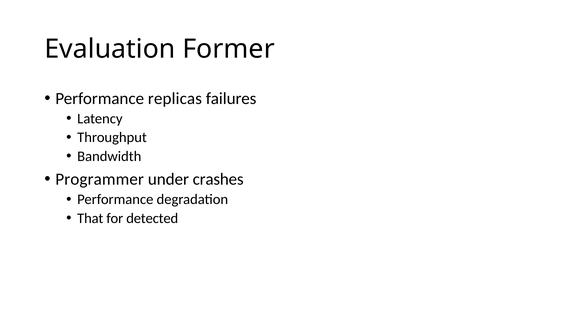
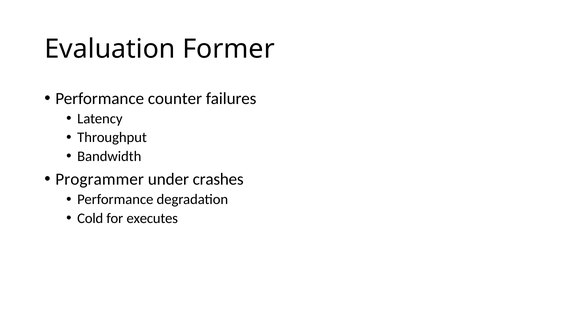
replicas: replicas -> counter
That: That -> Cold
detected: detected -> executes
